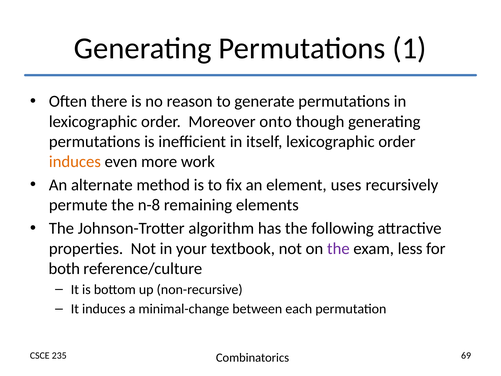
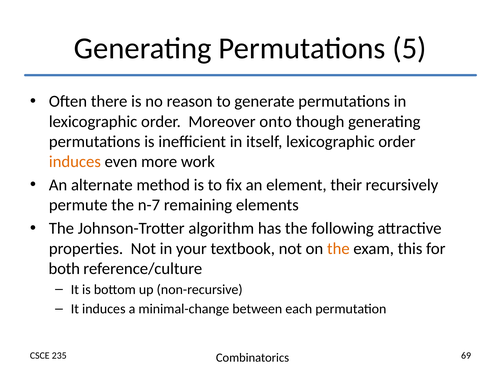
1: 1 -> 5
uses: uses -> their
n-8: n-8 -> n-7
the at (338, 248) colour: purple -> orange
less: less -> this
